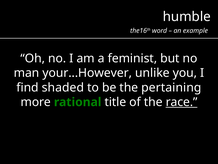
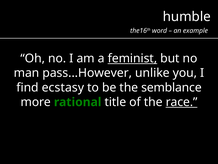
feminist underline: none -> present
your...However: your...However -> pass...However
shaded: shaded -> ecstasy
pertaining: pertaining -> semblance
